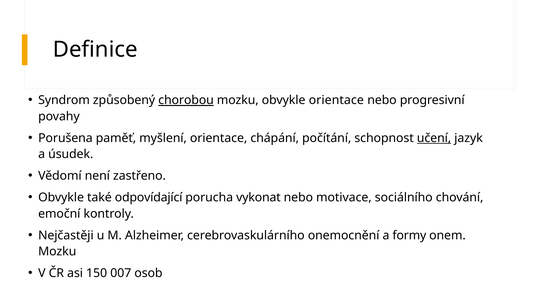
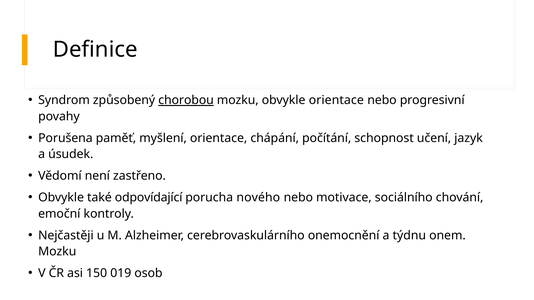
učení underline: present -> none
vykonat: vykonat -> nového
formy: formy -> týdnu
007: 007 -> 019
